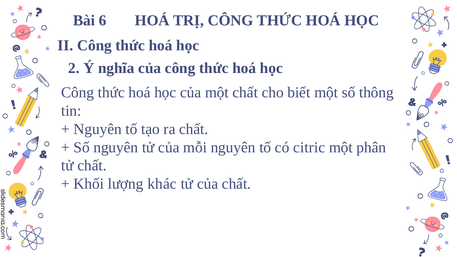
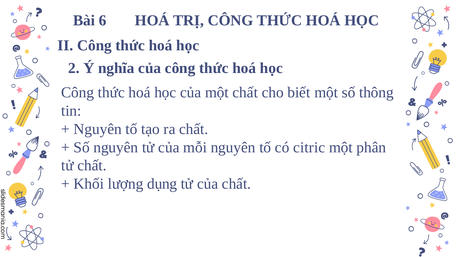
khác: khác -> dụng
